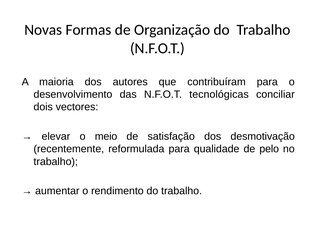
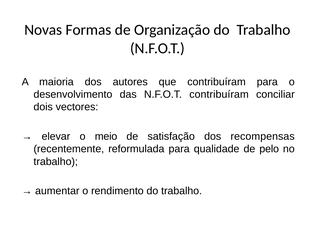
N.F.O.T tecnológicas: tecnológicas -> contribuíram
desmotivação: desmotivação -> recompensas
